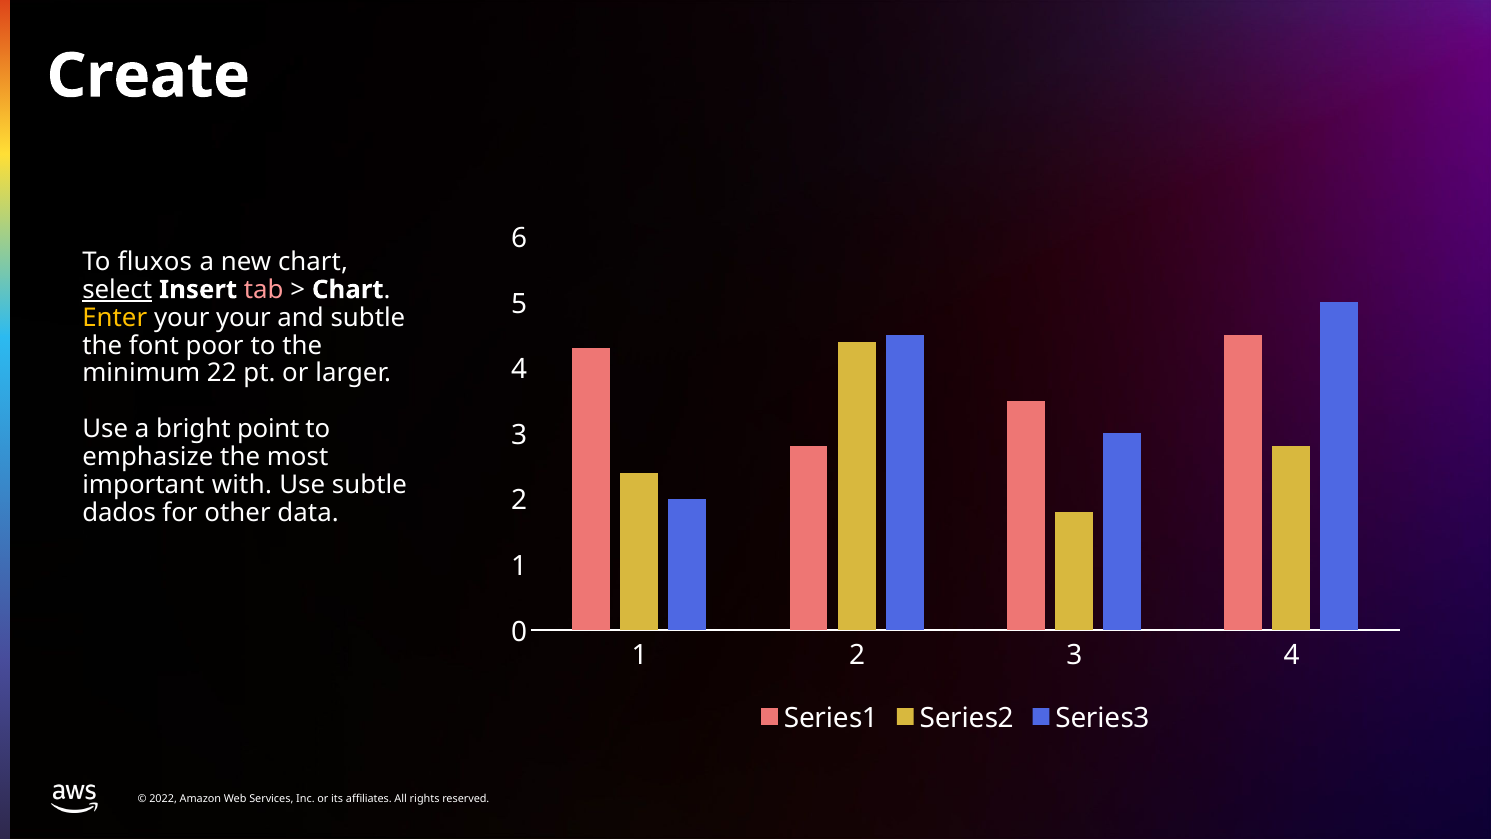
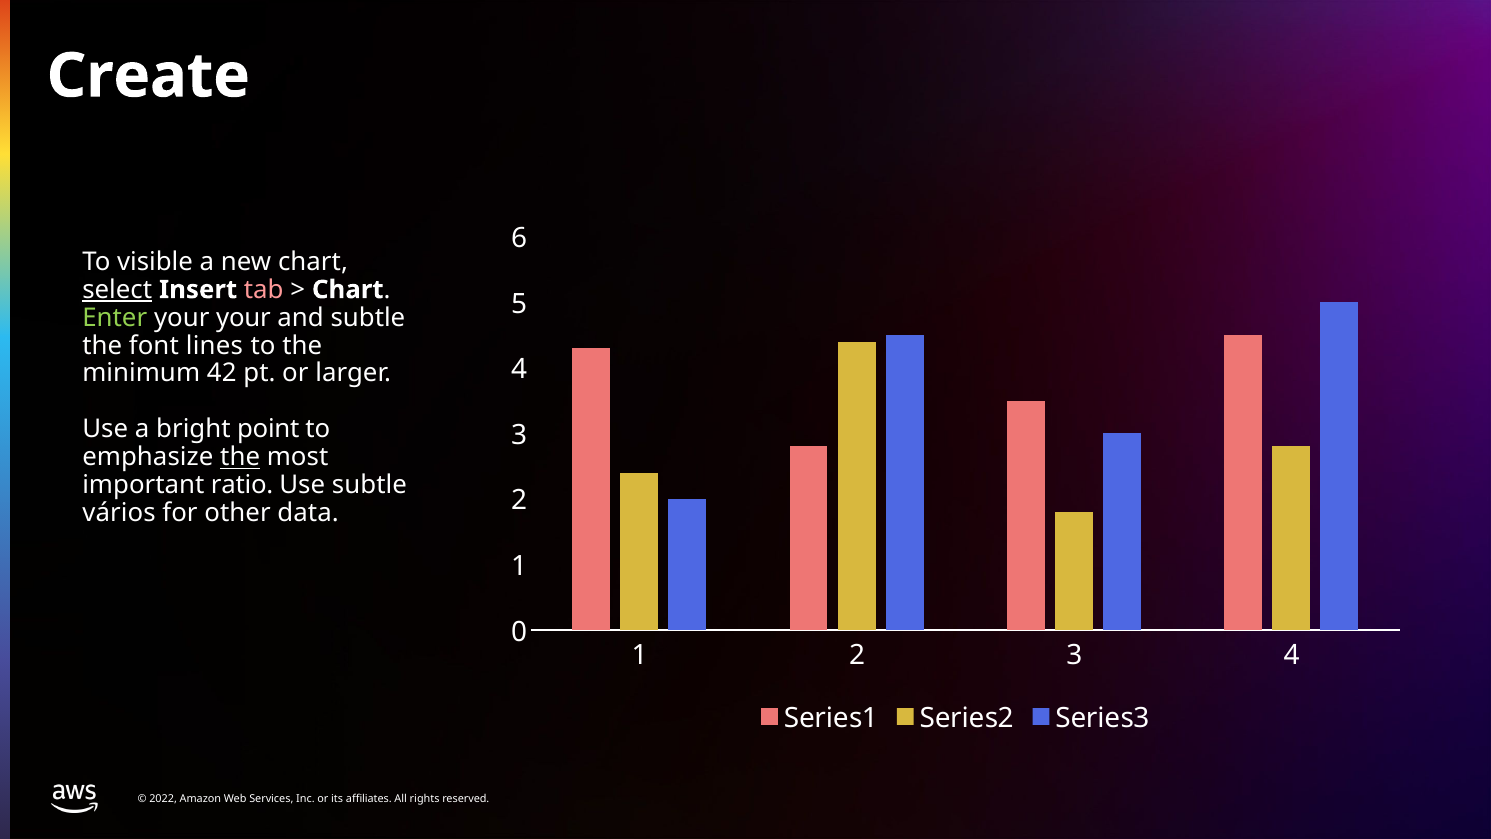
fluxos: fluxos -> visible
Enter colour: yellow -> light green
poor: poor -> lines
22: 22 -> 42
the at (240, 457) underline: none -> present
with: with -> ratio
dados: dados -> vários
